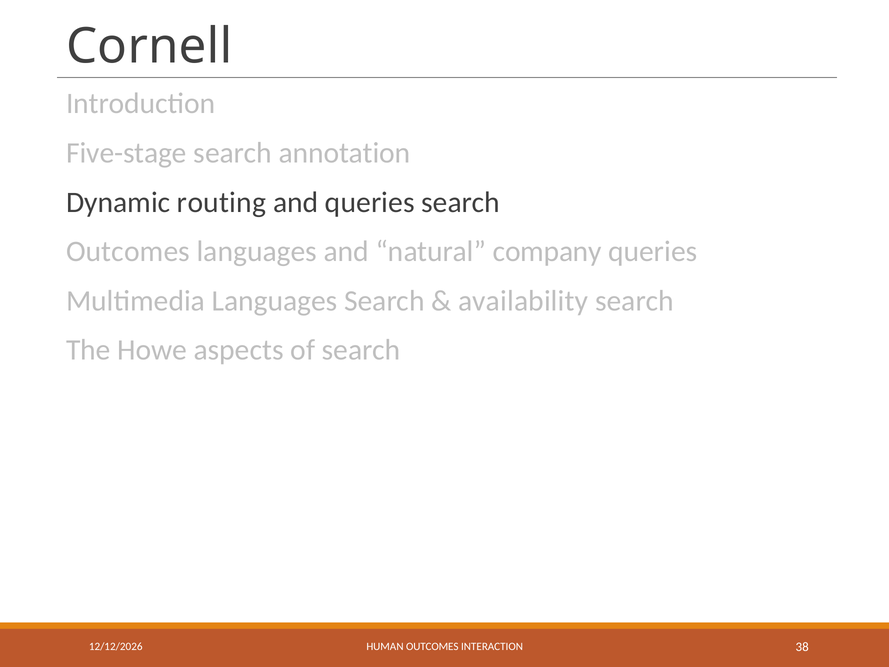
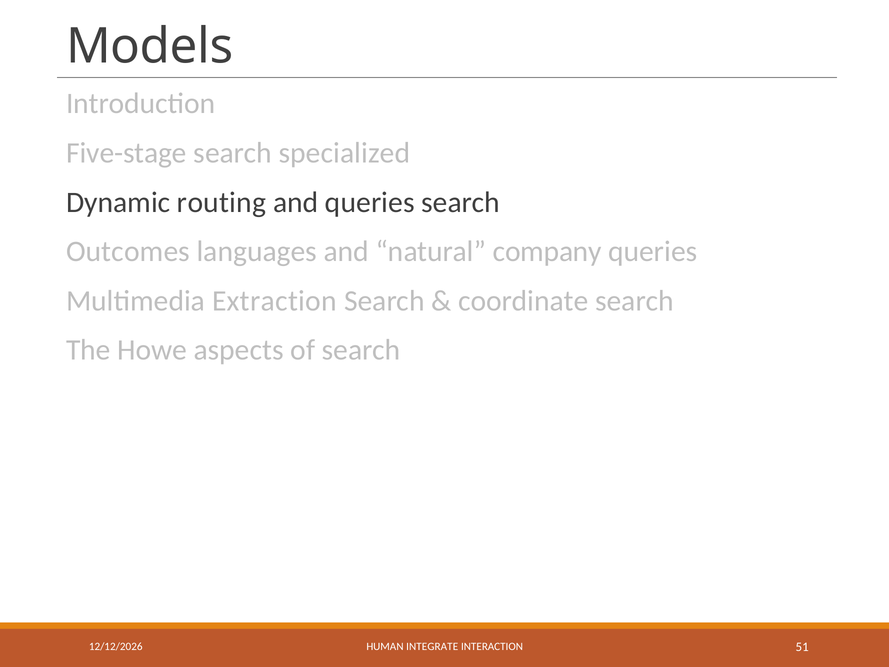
Cornell: Cornell -> Models
annotation: annotation -> specialized
Multimedia Languages: Languages -> Extraction
availability: availability -> coordinate
HUMAN OUTCOMES: OUTCOMES -> INTEGRATE
38: 38 -> 51
